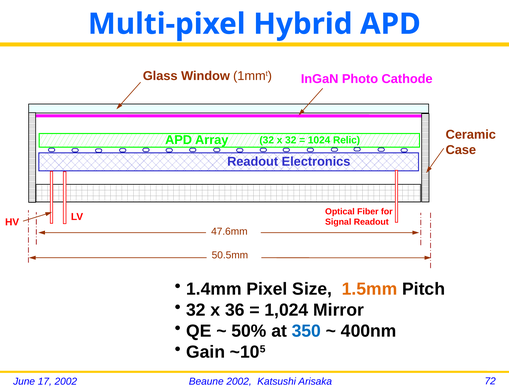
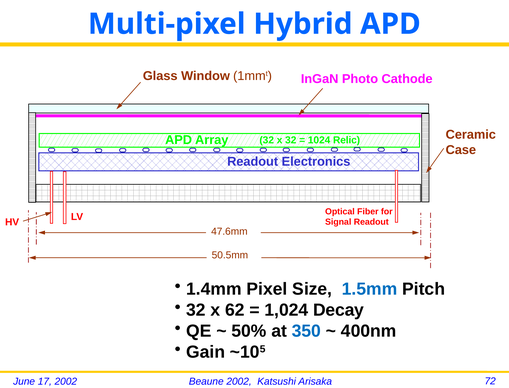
1.5mm colour: orange -> blue
36: 36 -> 62
Mirror: Mirror -> Decay
